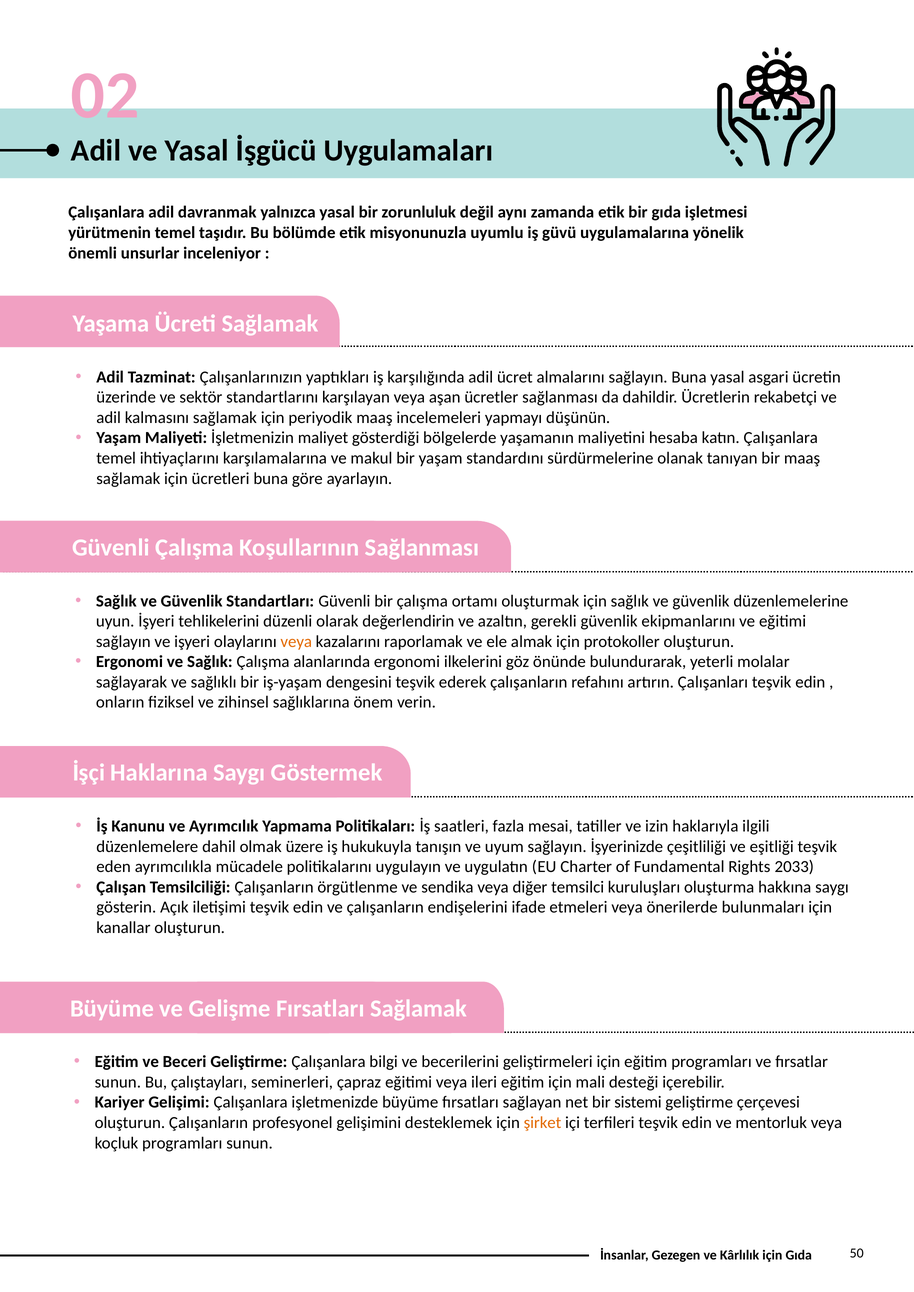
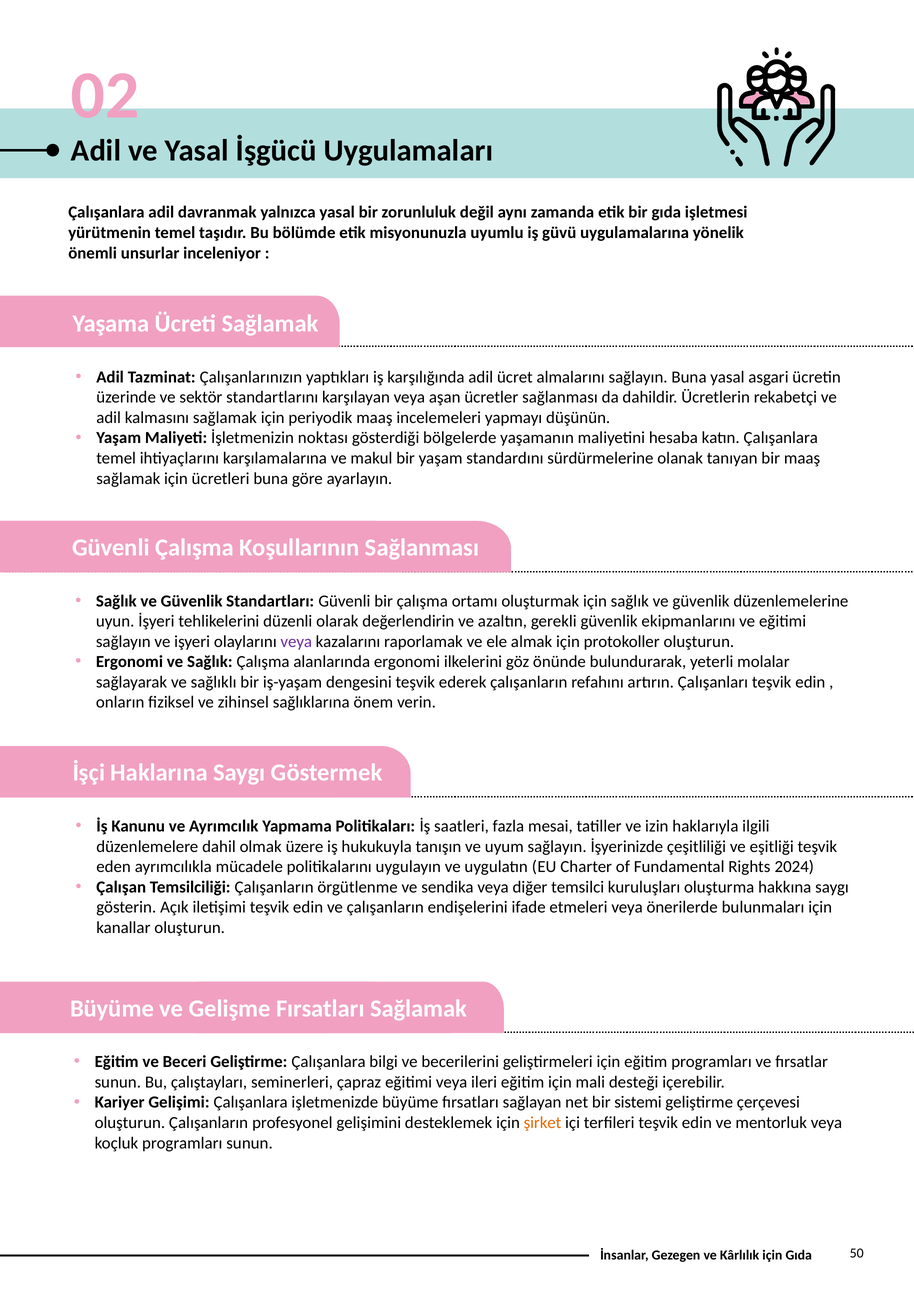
maliyet: maliyet -> noktası
veya at (296, 642) colour: orange -> purple
2033: 2033 -> 2024
